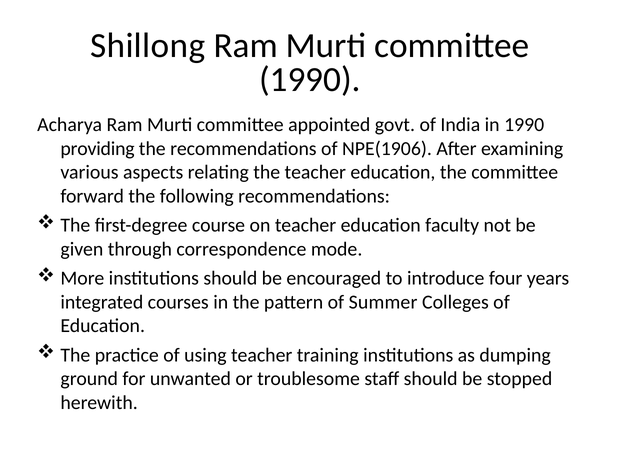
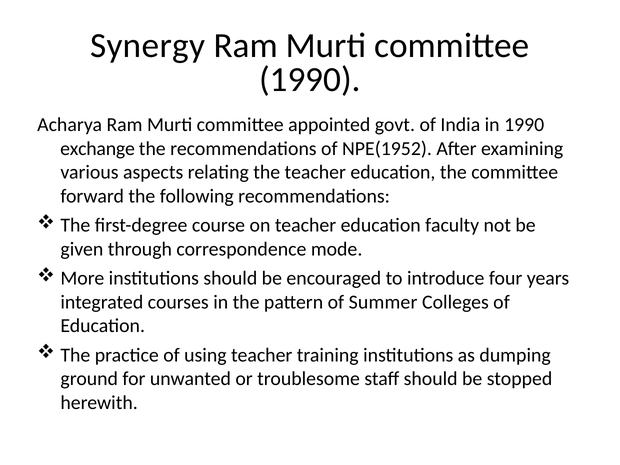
Shillong: Shillong -> Synergy
providing: providing -> exchange
NPE(1906: NPE(1906 -> NPE(1952
